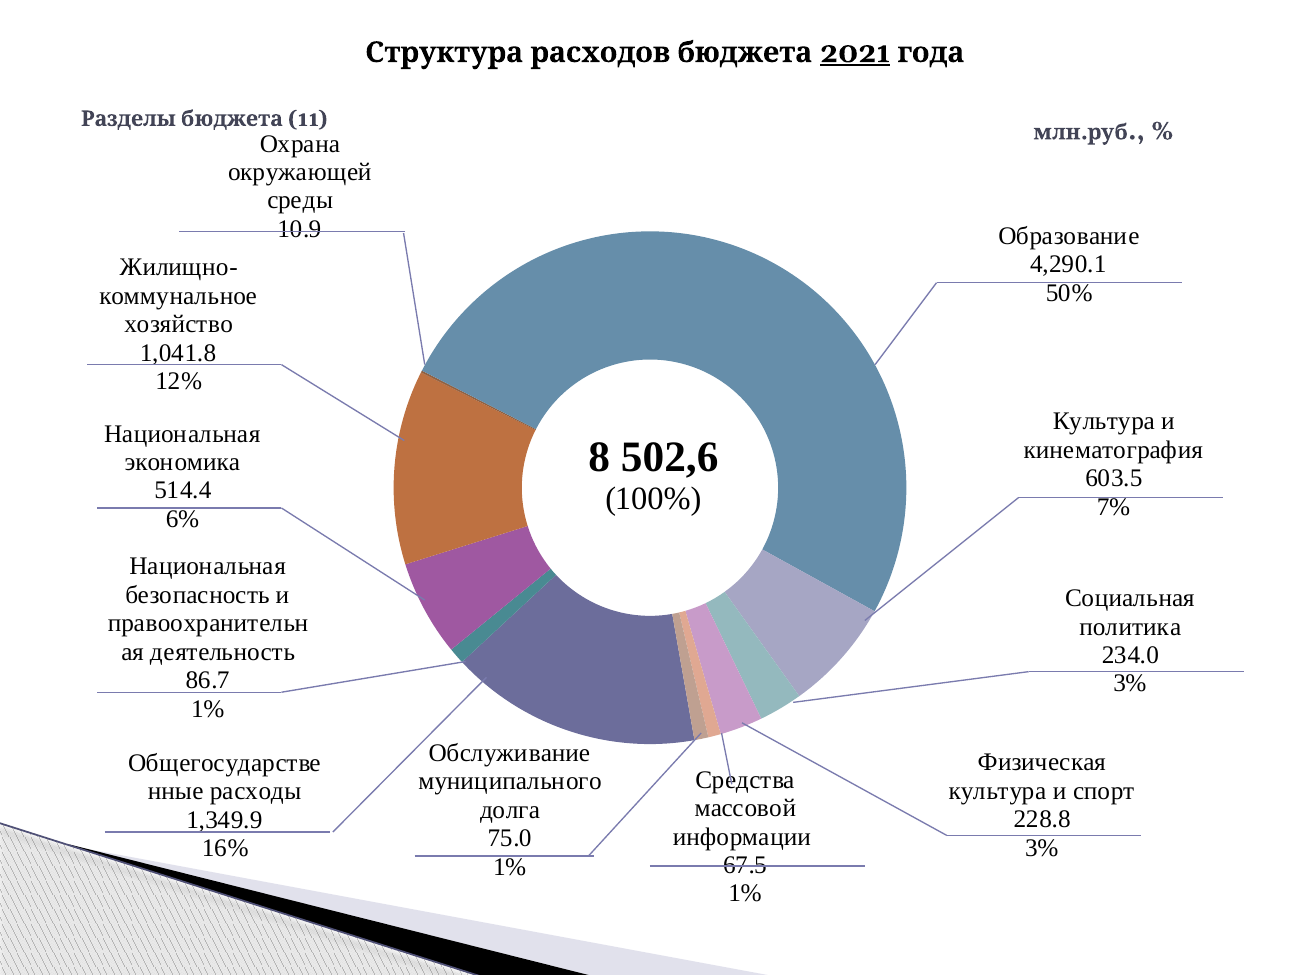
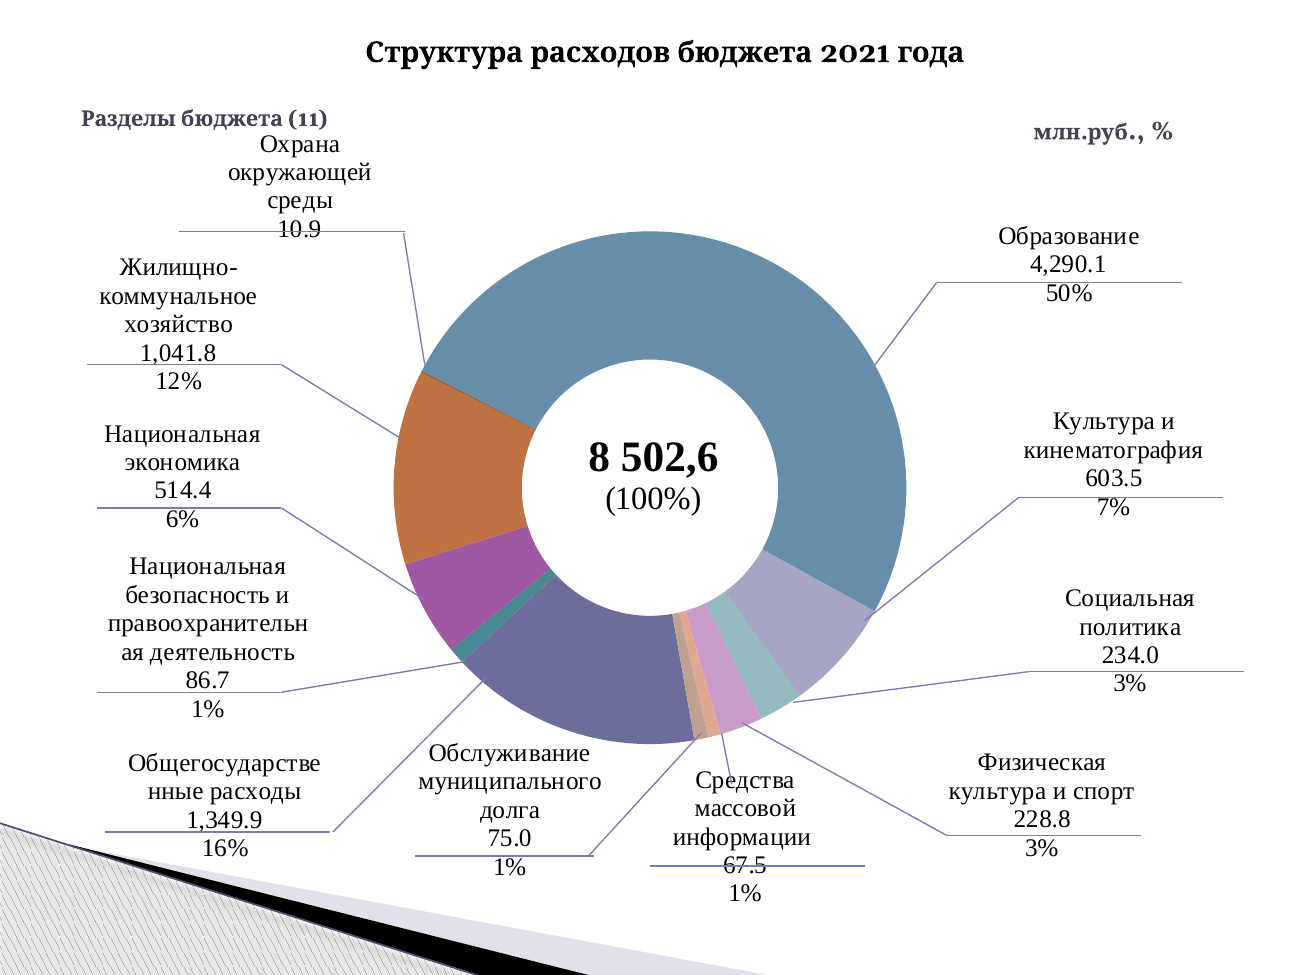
2021 underline: present -> none
